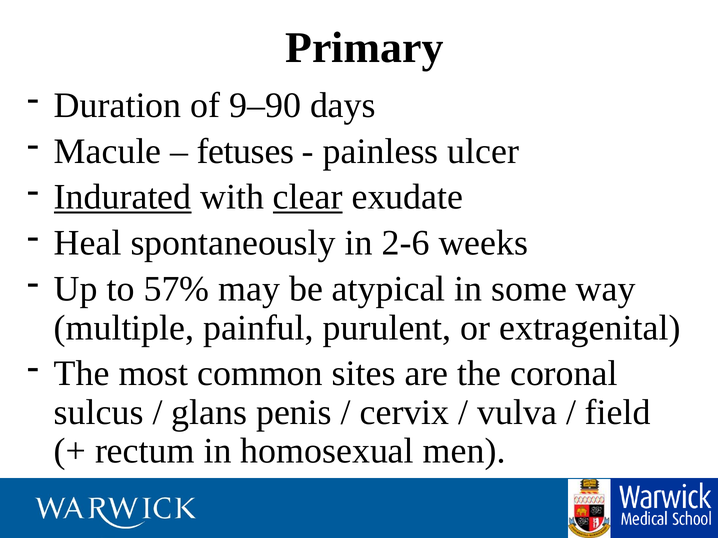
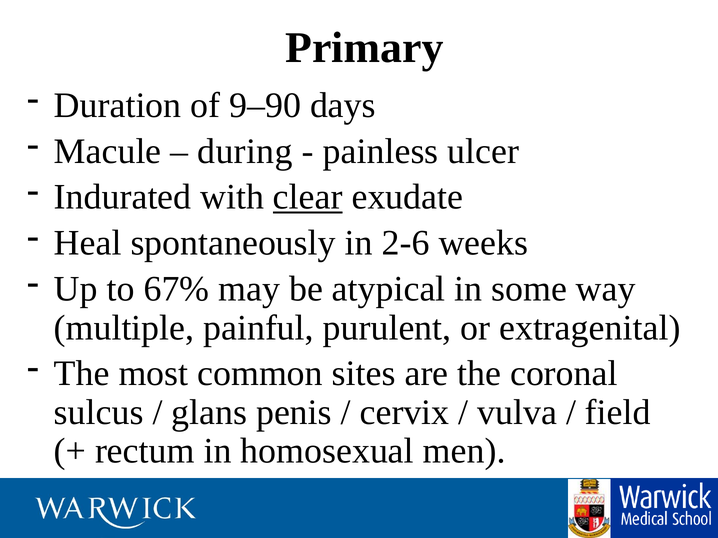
fetuses: fetuses -> during
Indurated underline: present -> none
57%: 57% -> 67%
